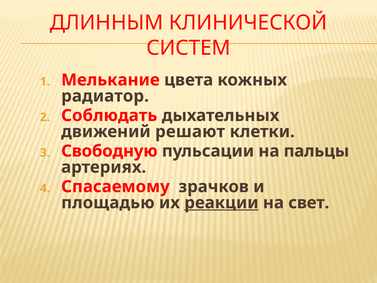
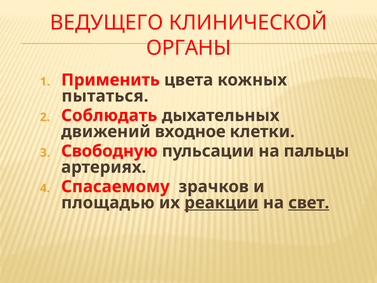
ДЛИННЫМ: ДЛИННЫМ -> ВЕДУЩЕГО
СИСТЕМ: СИСТЕМ -> ОРГАНЫ
Мелькание: Мелькание -> Применить
радиатор: радиатор -> пытаться
решают: решают -> входное
свет underline: none -> present
